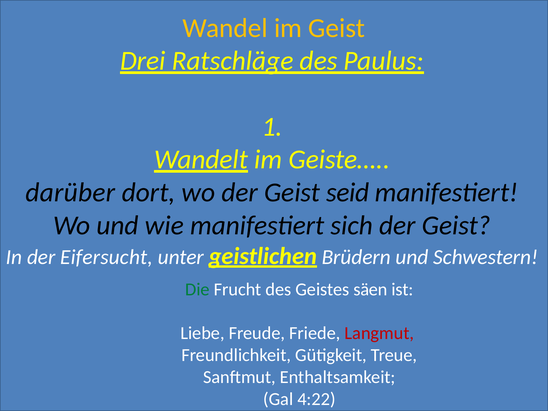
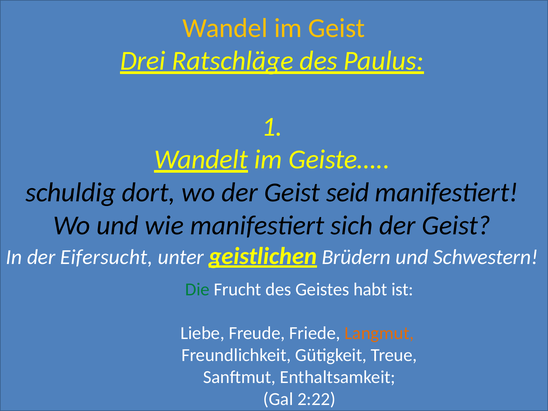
darüber: darüber -> schuldig
säen: säen -> habt
Langmut colour: red -> orange
4:22: 4:22 -> 2:22
